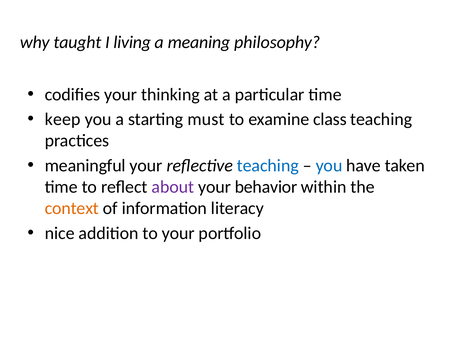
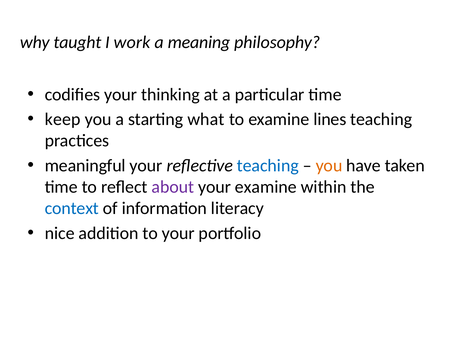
living: living -> work
must: must -> what
class: class -> lines
you at (329, 166) colour: blue -> orange
your behavior: behavior -> examine
context colour: orange -> blue
